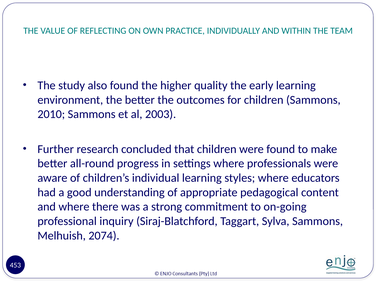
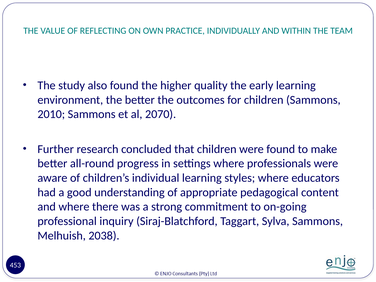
2003: 2003 -> 2070
2074: 2074 -> 2038
